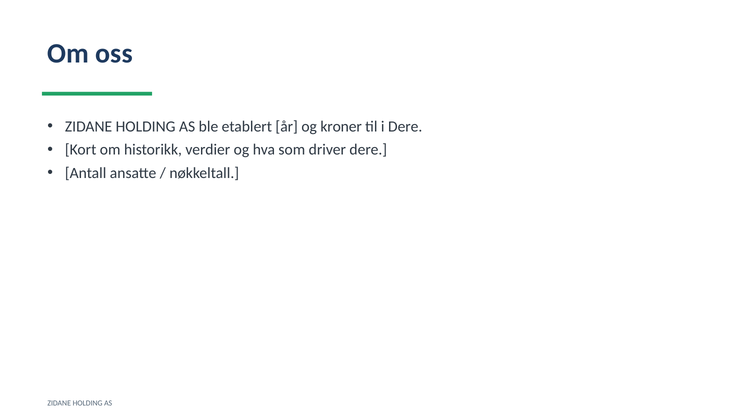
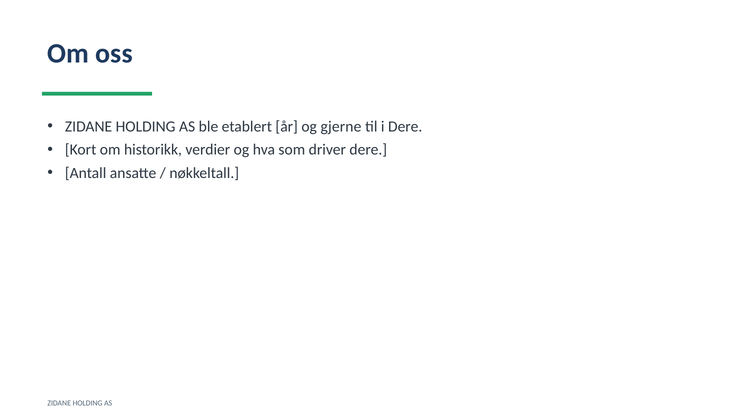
kroner: kroner -> gjerne
